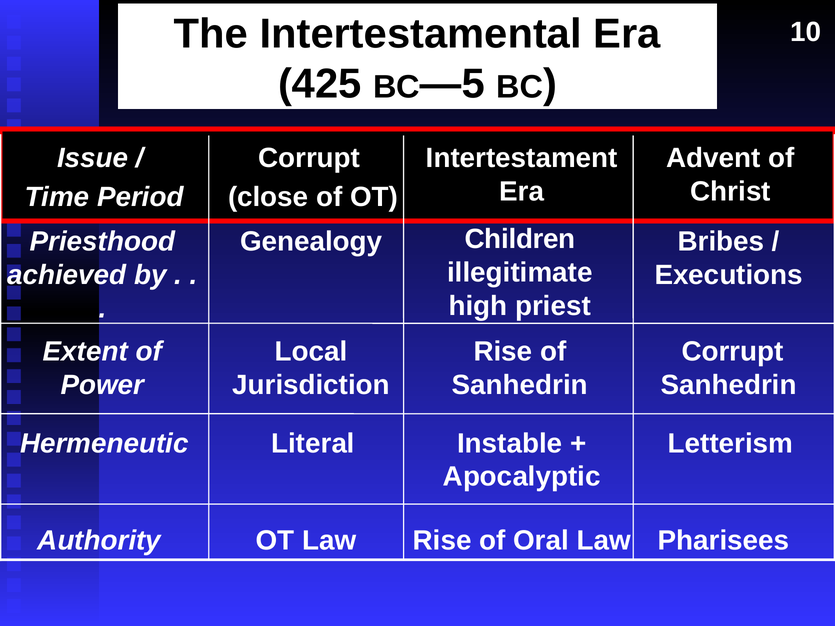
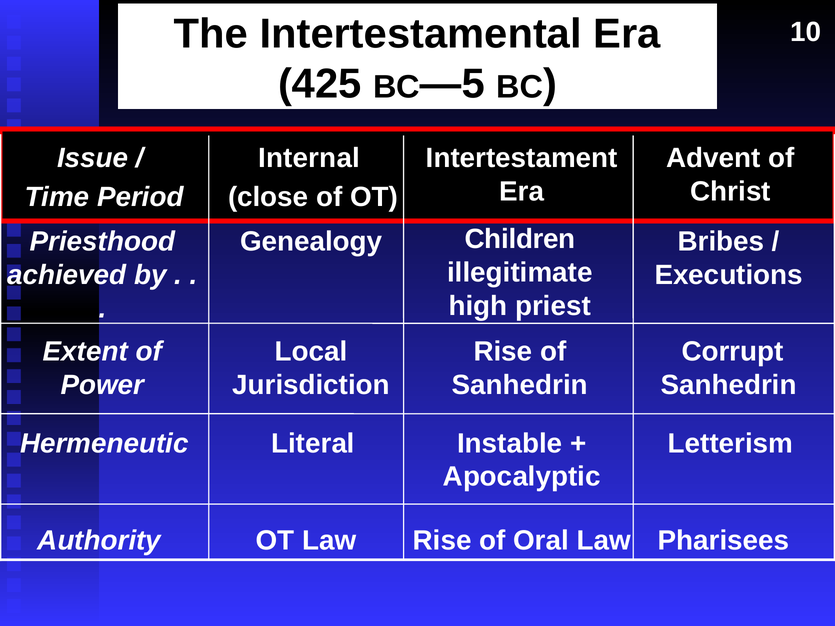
Corrupt at (309, 158): Corrupt -> Internal
